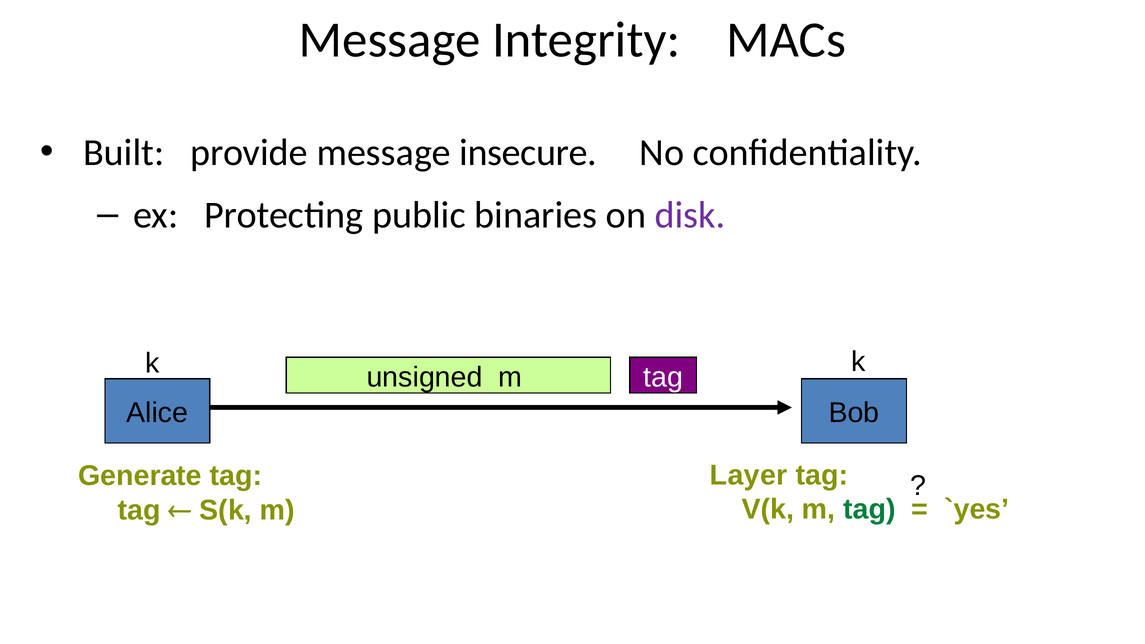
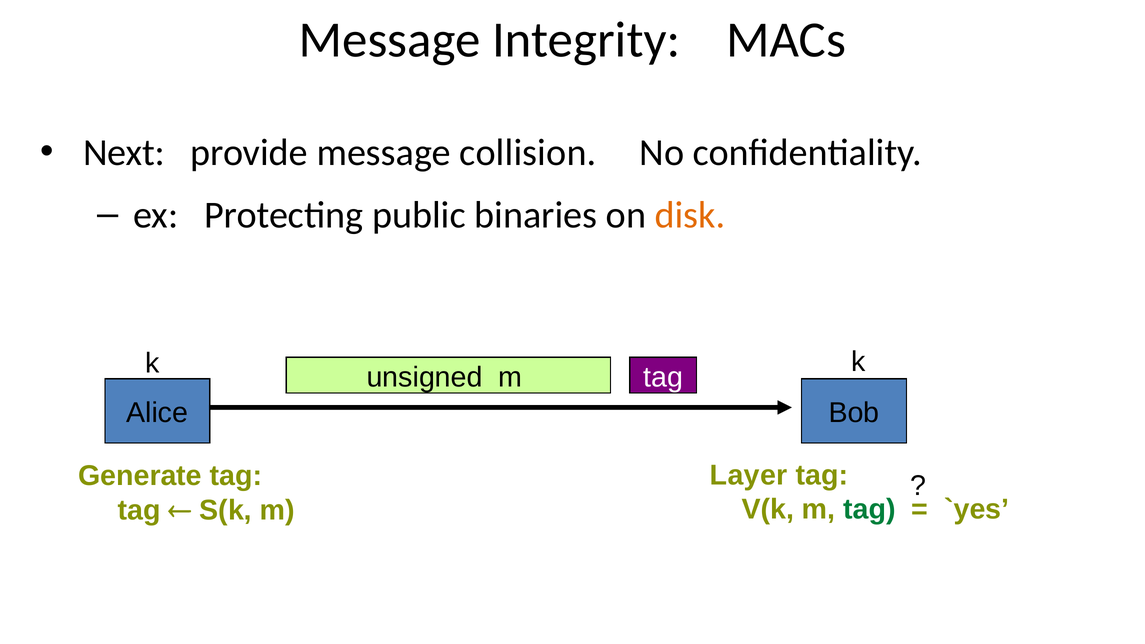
Built: Built -> Next
insecure: insecure -> collision
disk colour: purple -> orange
